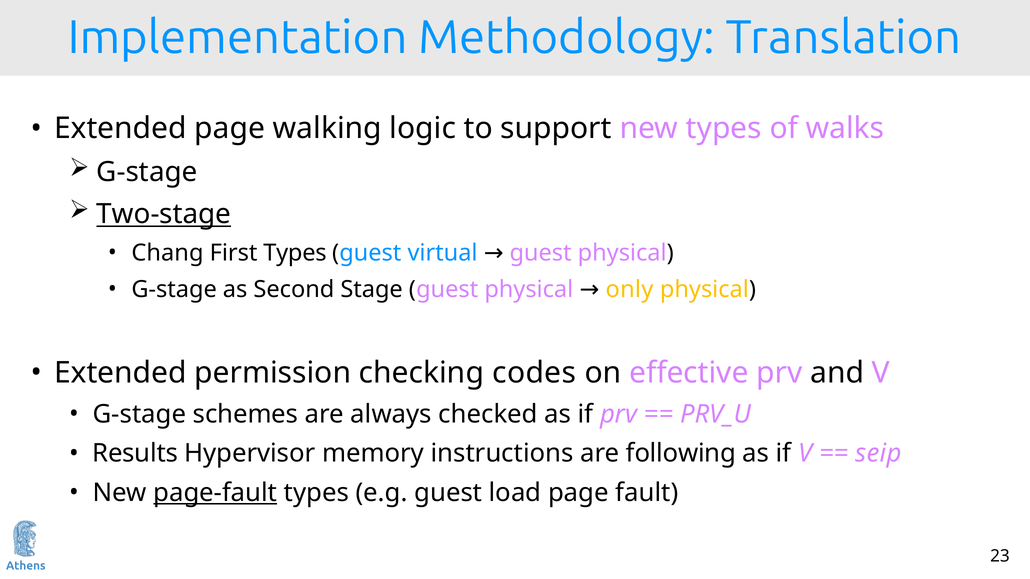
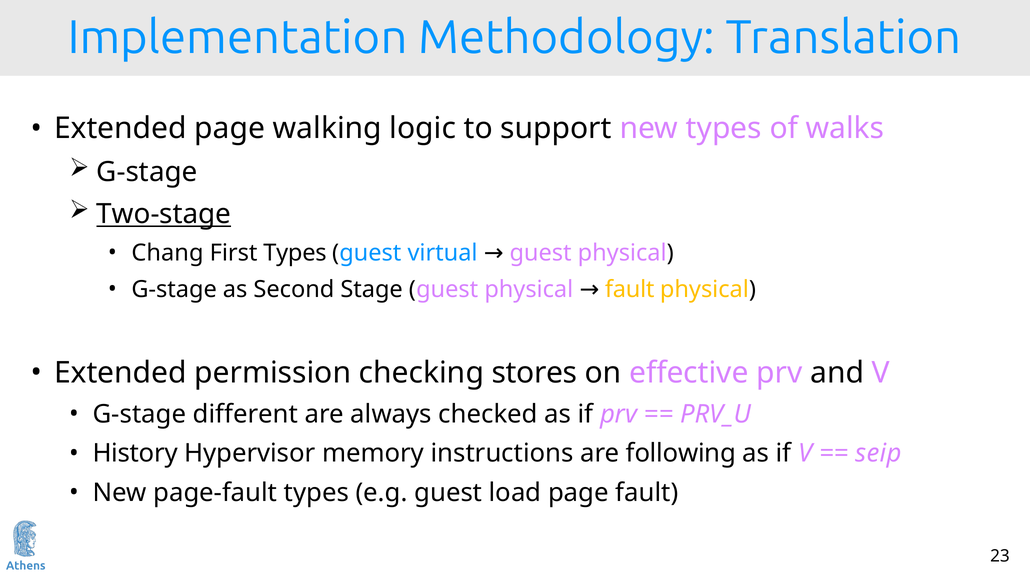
only at (629, 289): only -> fault
codes: codes -> stores
schemes: schemes -> different
Results: Results -> History
page-fault underline: present -> none
